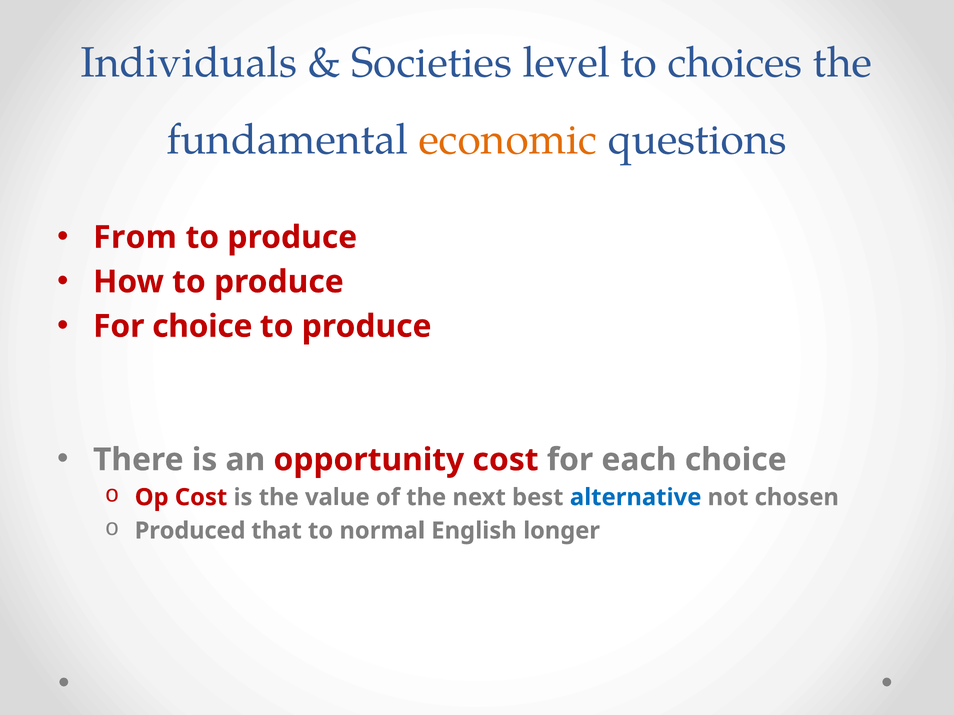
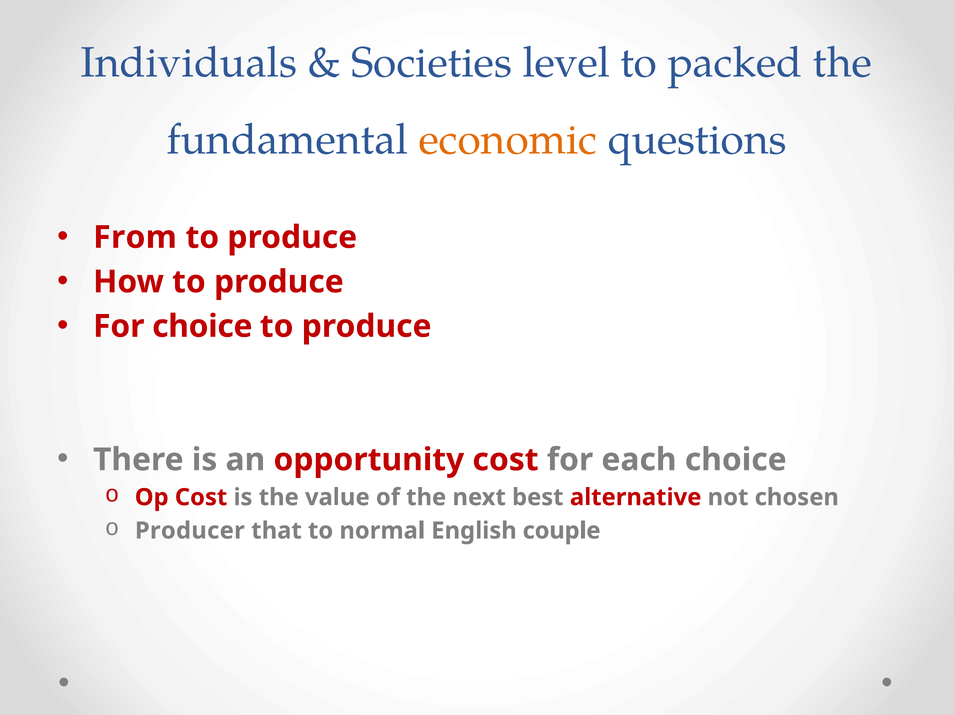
choices: choices -> packed
alternative colour: blue -> red
Produced: Produced -> Producer
longer: longer -> couple
